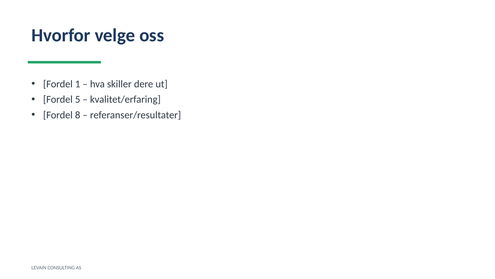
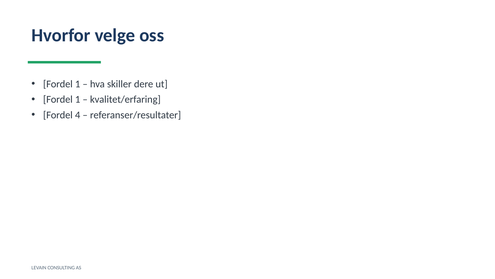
5 at (78, 99): 5 -> 1
8: 8 -> 4
